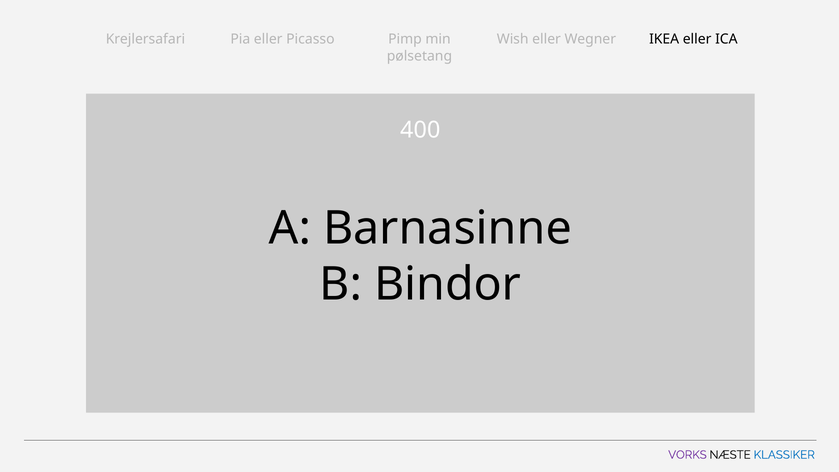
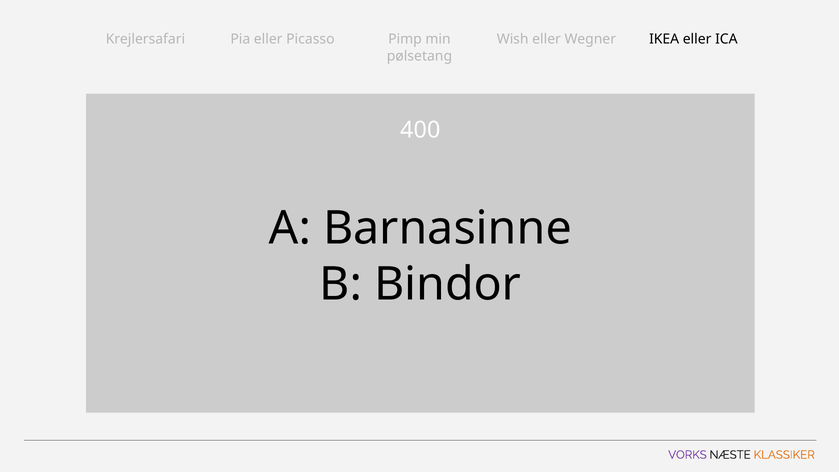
KLASSIKER colour: blue -> orange
